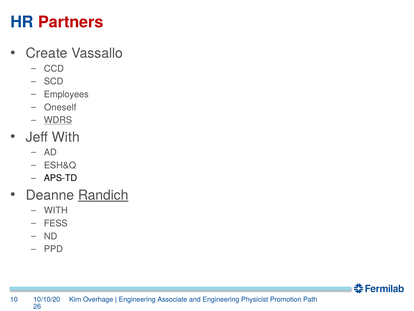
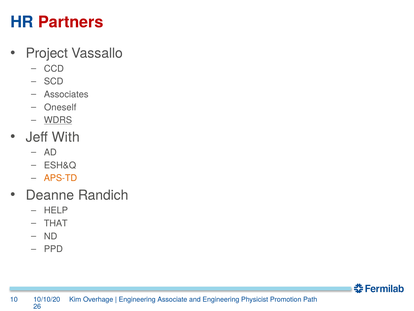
Create: Create -> Project
Employees: Employees -> Associates
APS-TD colour: black -> orange
Randich underline: present -> none
WITH at (56, 210): WITH -> HELP
FESS: FESS -> THAT
